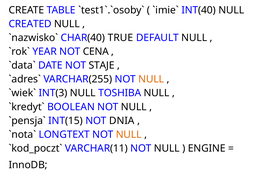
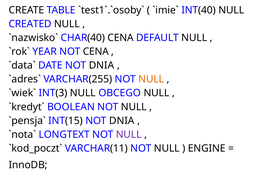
CHAR(40 TRUE: TRUE -> CENA
DATE NOT STAJE: STAJE -> DNIA
TOSHIBA: TOSHIBA -> OBCEGO
NULL at (129, 134) colour: orange -> purple
